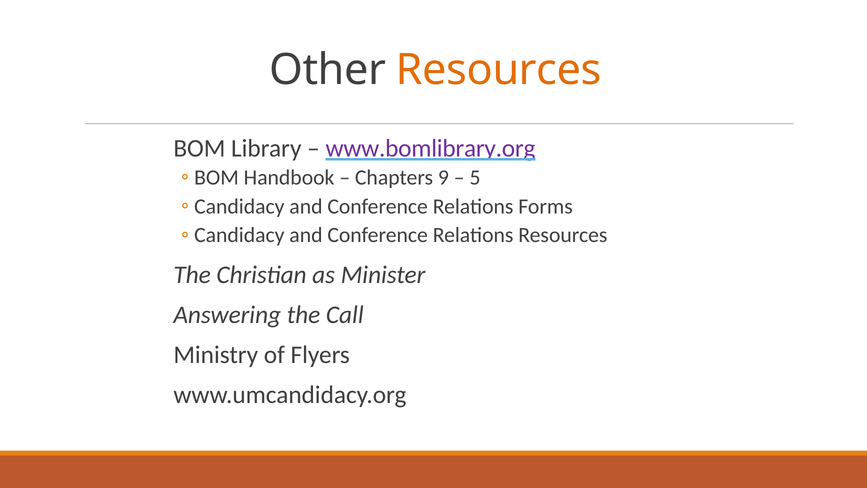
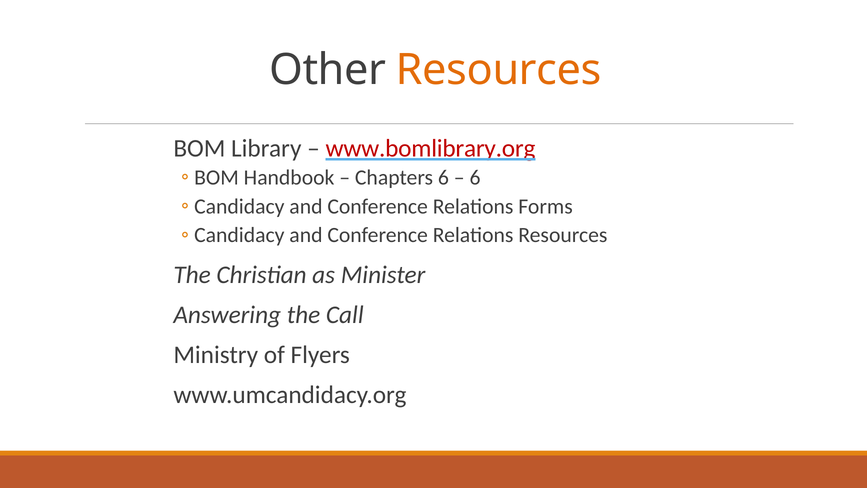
www.bomlibrary.org colour: purple -> red
Chapters 9: 9 -> 6
5 at (475, 178): 5 -> 6
